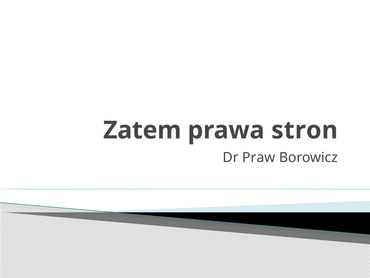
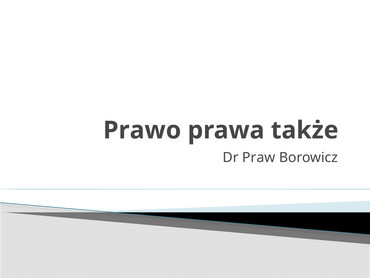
Zatem: Zatem -> Prawo
stron: stron -> także
